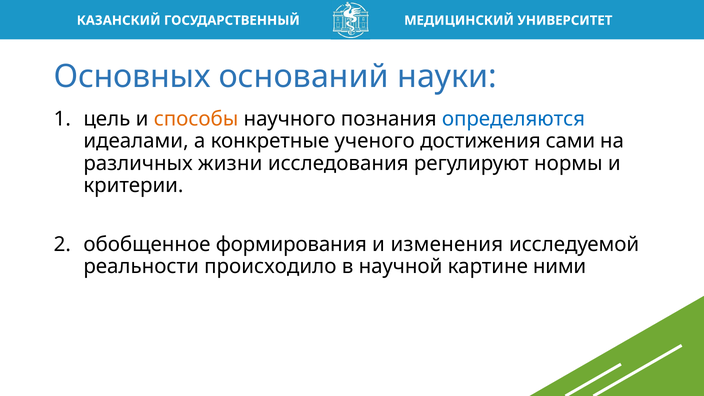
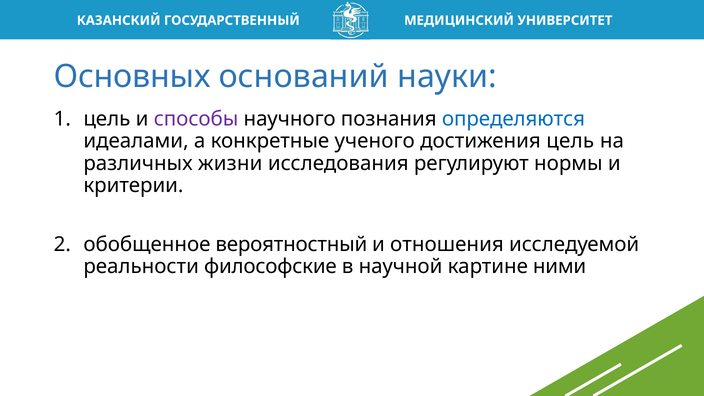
способы colour: orange -> purple
достижения сами: сами -> цель
формирования: формирования -> вероятностный
изменения: изменения -> отношения
происходило: происходило -> философские
